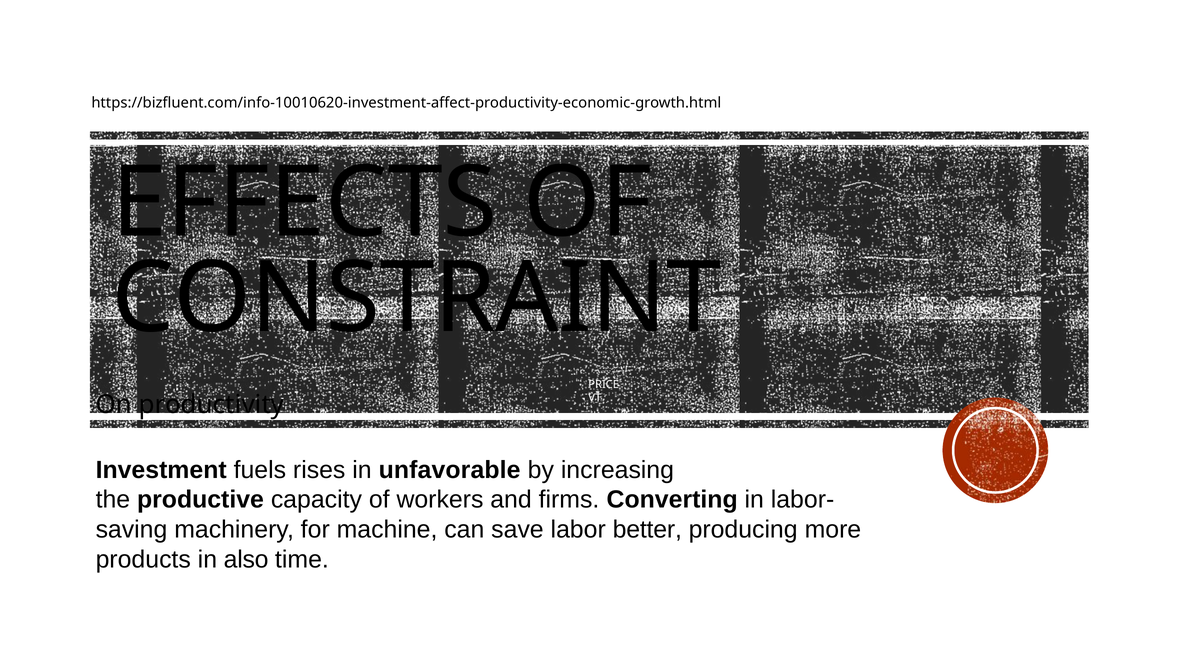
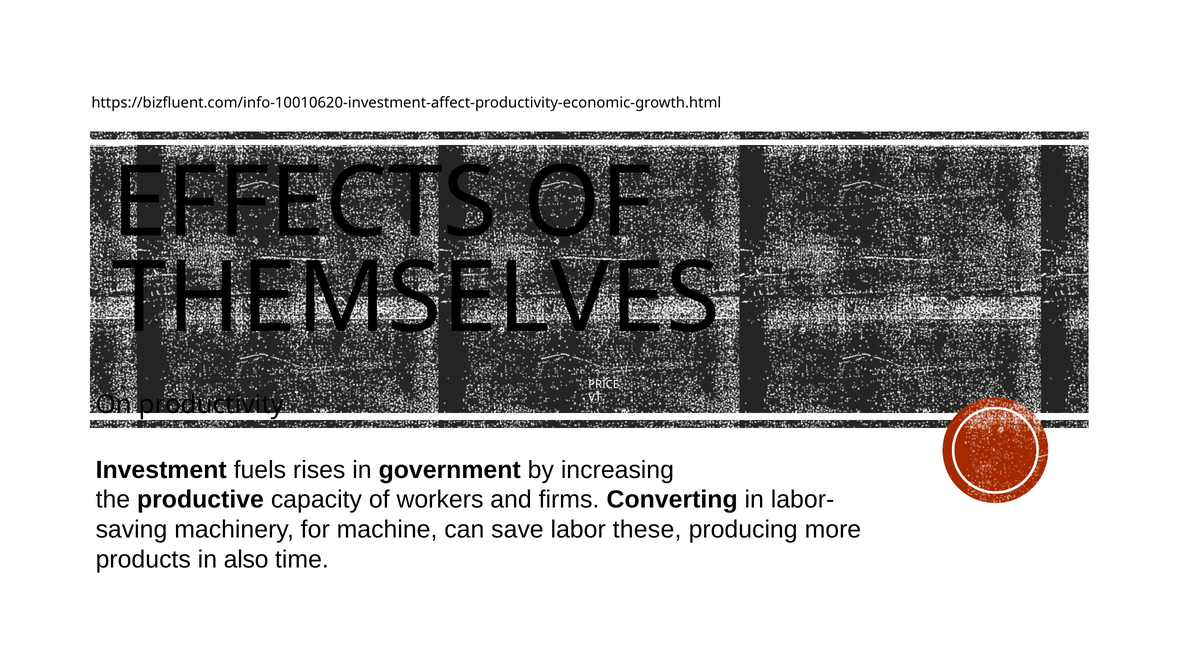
CONSTRAINT: CONSTRAINT -> THEMSELVES
unfavorable: unfavorable -> government
better: better -> these
